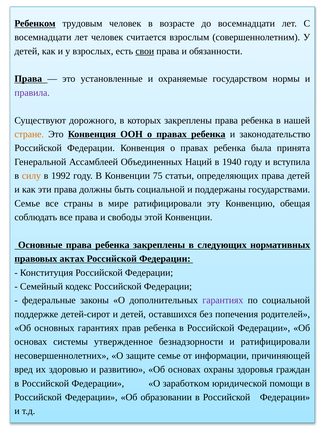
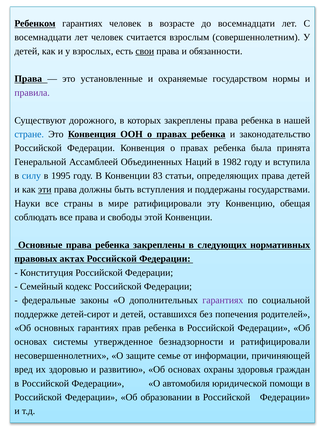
Ребенком трудовым: трудовым -> гарантиях
стране colour: orange -> blue
1940: 1940 -> 1982
силу colour: orange -> blue
1992: 1992 -> 1995
75: 75 -> 83
эти underline: none -> present
быть социальной: социальной -> вступления
Семье at (27, 204): Семье -> Науки
заработком: заработком -> автомобиля
